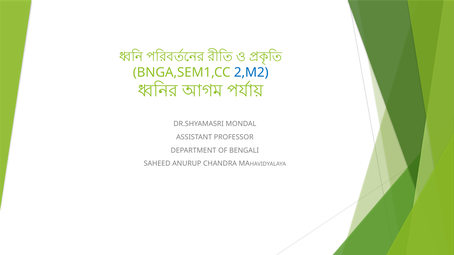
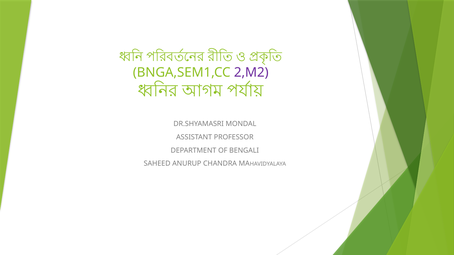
2,M2 colour: blue -> purple
